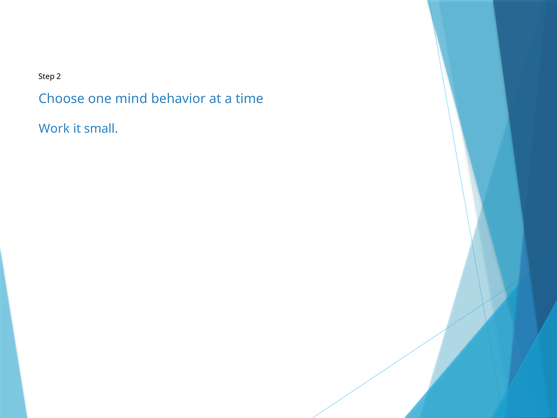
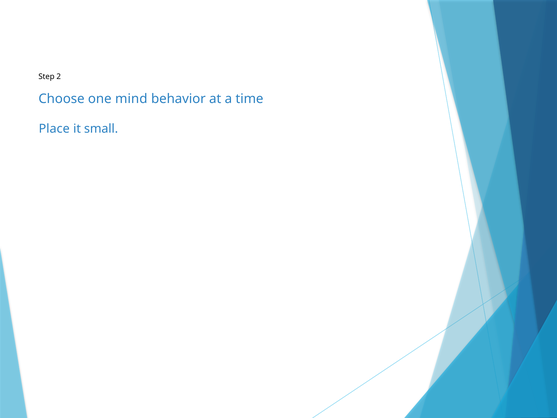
Work: Work -> Place
